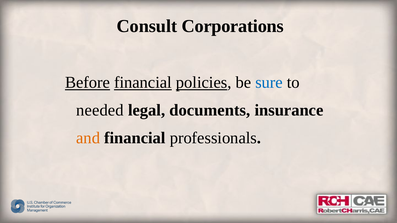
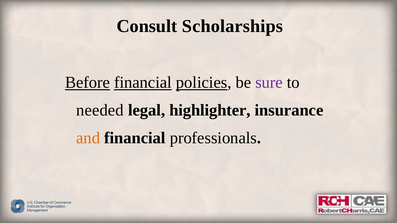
Corporations: Corporations -> Scholarships
sure colour: blue -> purple
documents: documents -> highlighter
